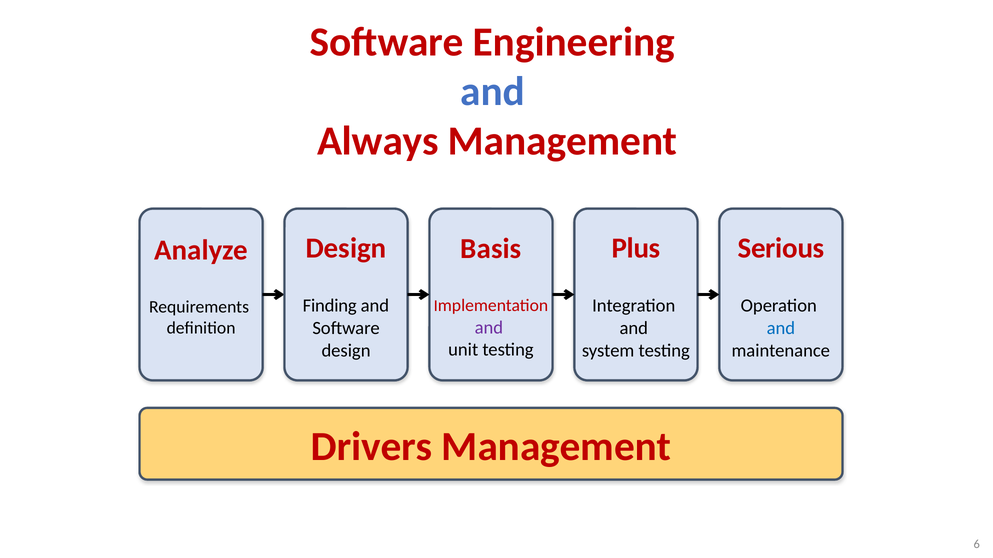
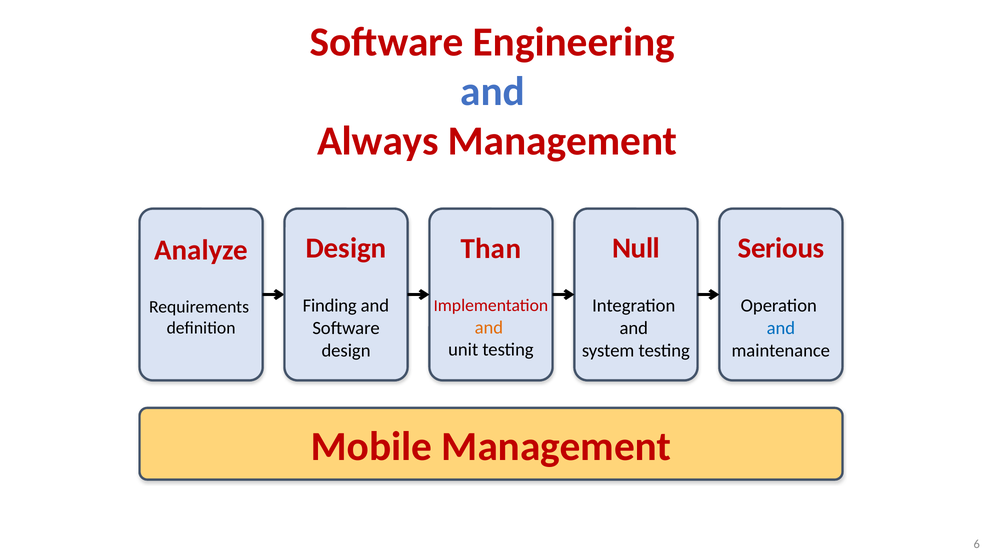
Plus: Plus -> Null
Basis: Basis -> Than
and at (489, 328) colour: purple -> orange
Drivers: Drivers -> Mobile
